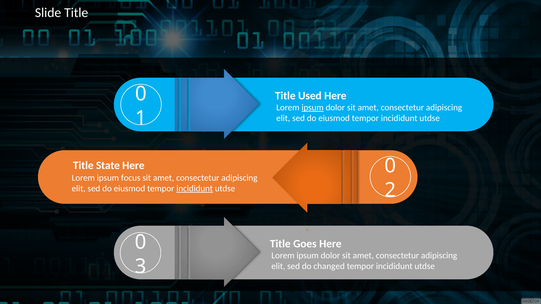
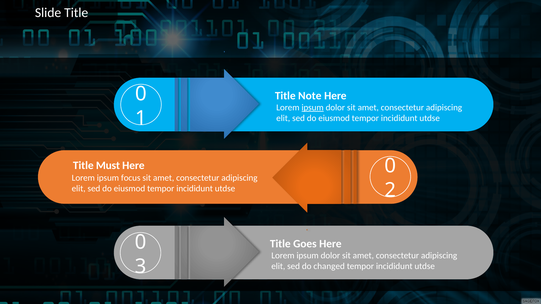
Used: Used -> Note
State: State -> Must
incididunt at (195, 189) underline: present -> none
